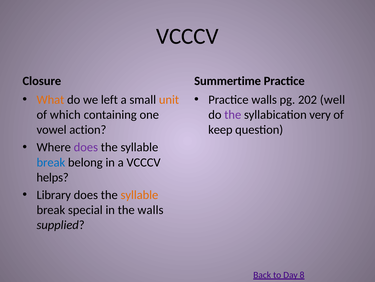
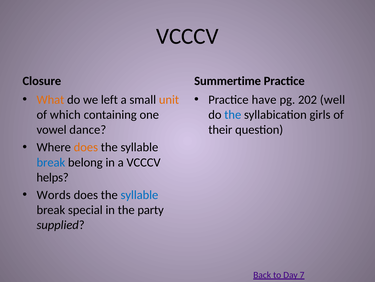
Practice walls: walls -> have
the at (233, 114) colour: purple -> blue
very: very -> girls
action: action -> dance
keep: keep -> their
does at (86, 147) colour: purple -> orange
Library: Library -> Words
syllable at (139, 194) colour: orange -> blue
the walls: walls -> party
8: 8 -> 7
